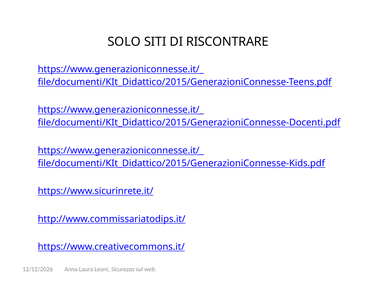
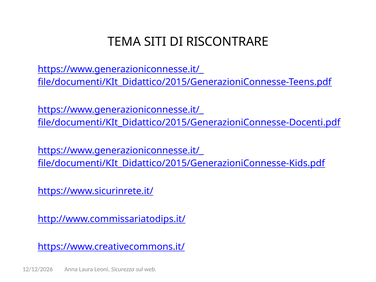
SOLO: SOLO -> TEMA
